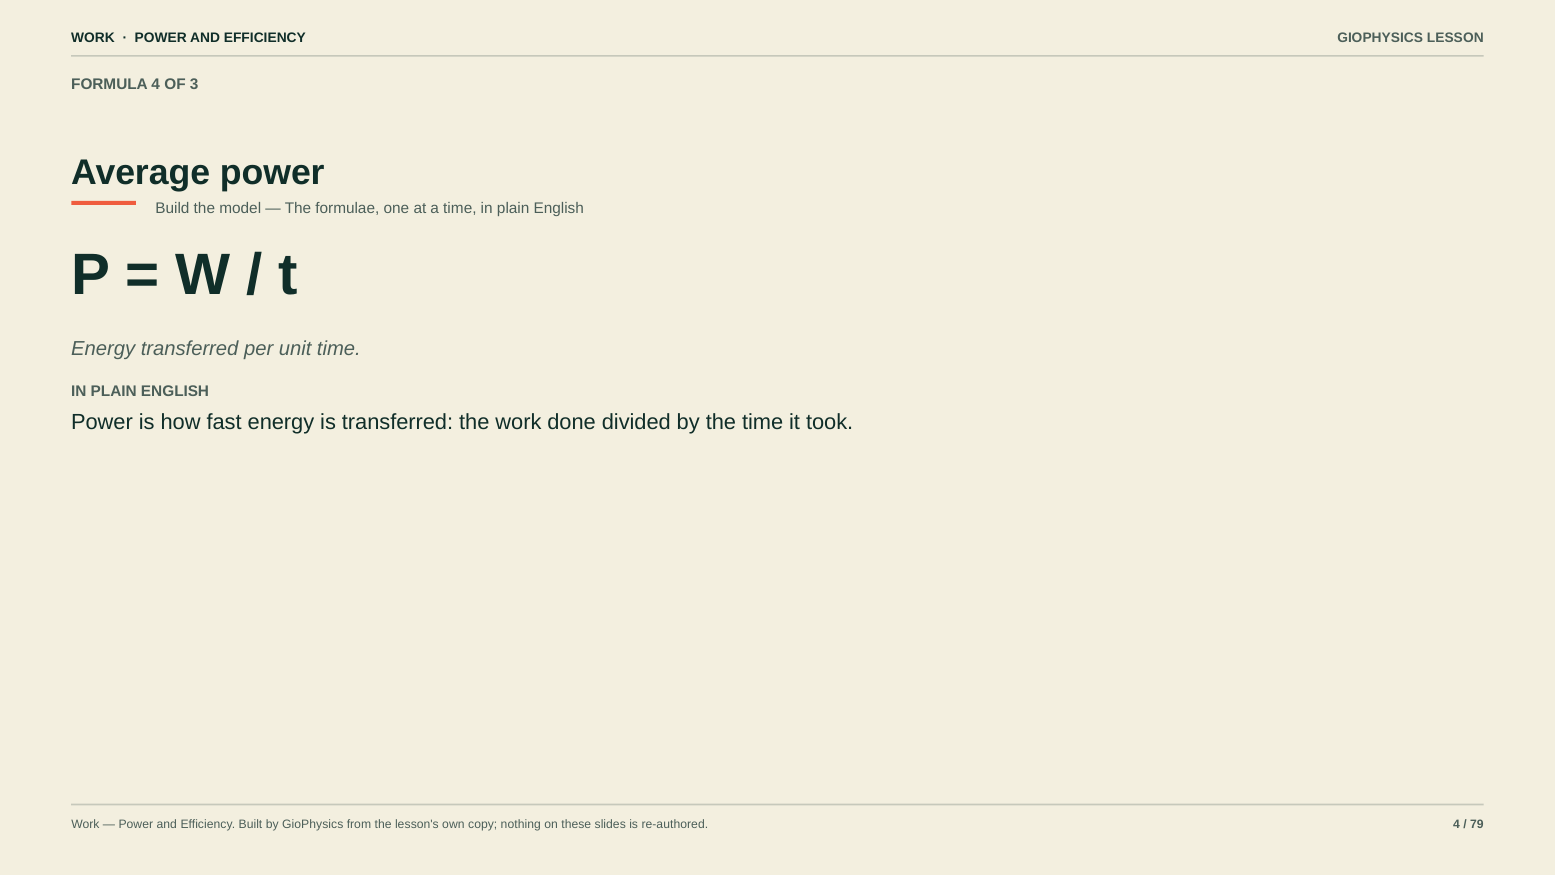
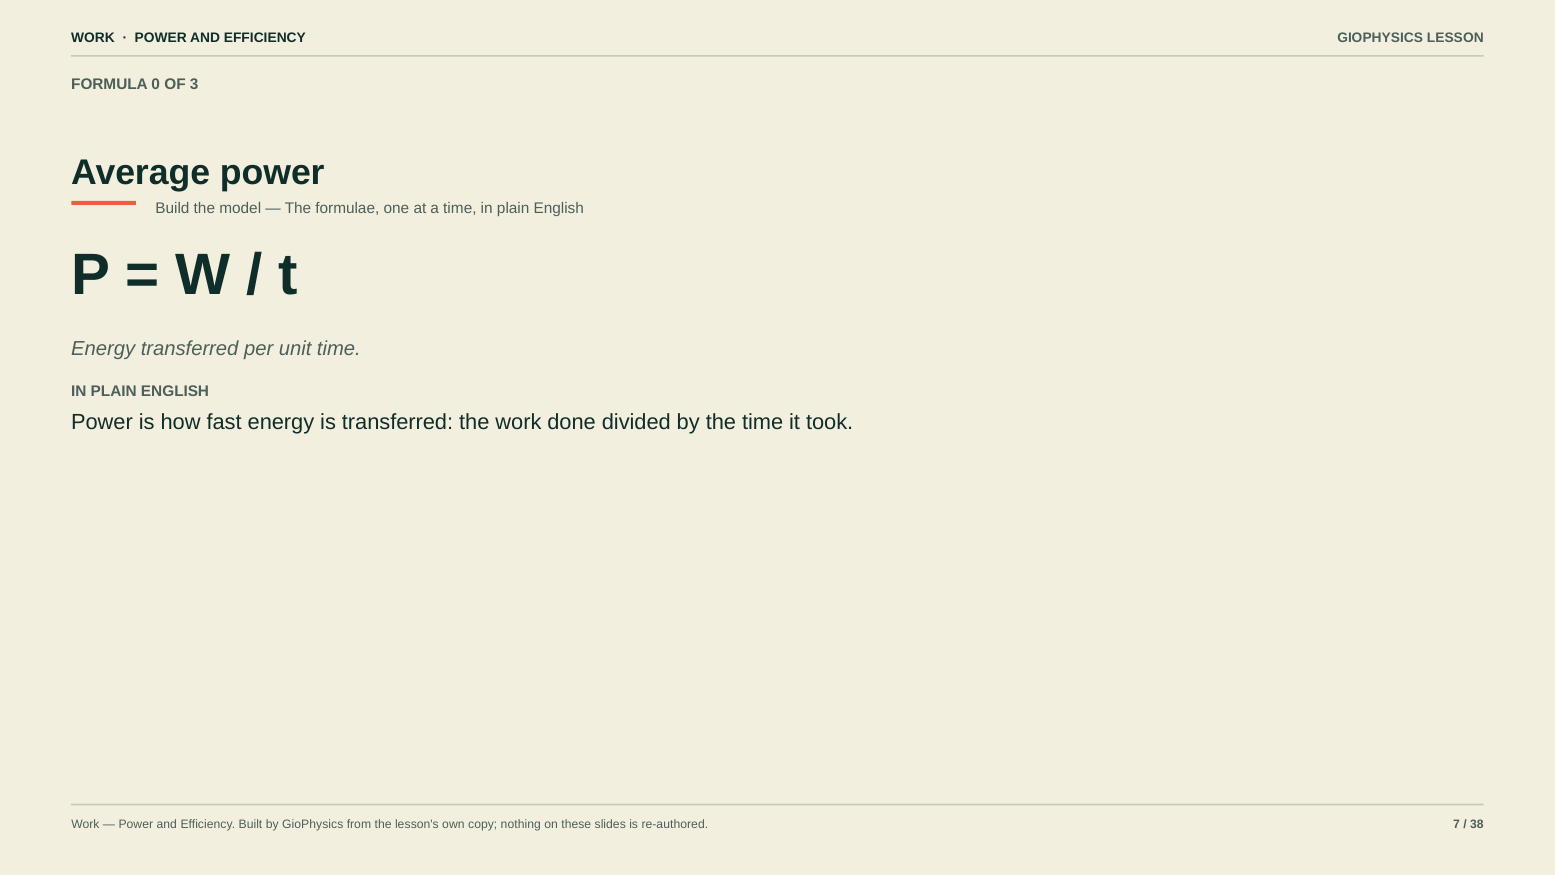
FORMULA 4: 4 -> 0
re-authored 4: 4 -> 7
79: 79 -> 38
